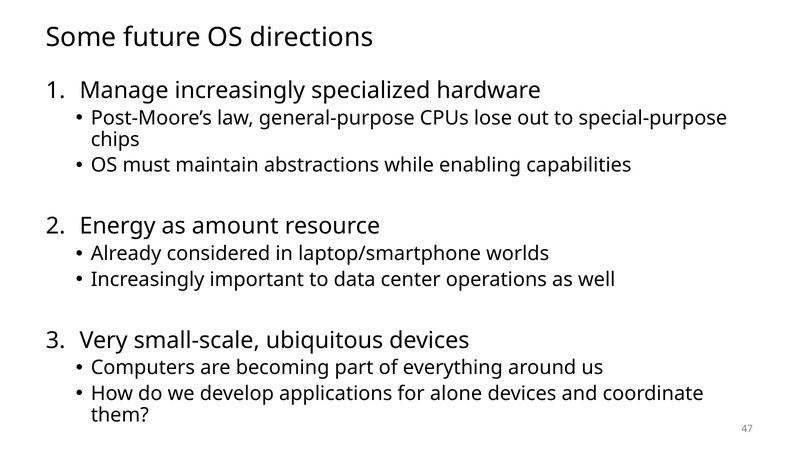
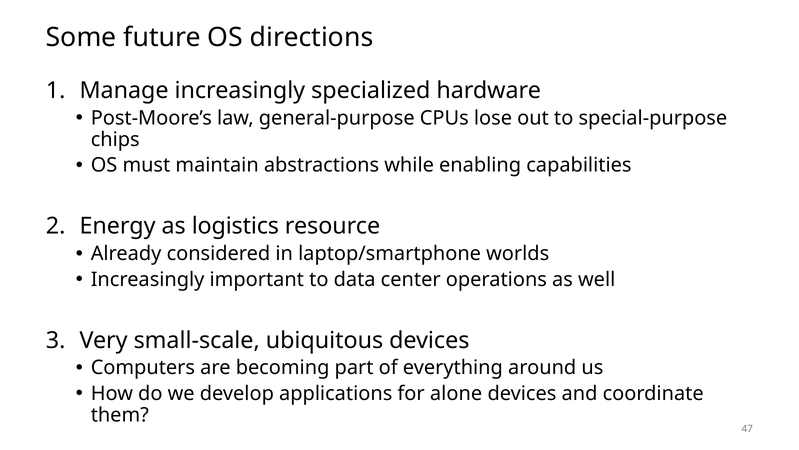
amount: amount -> logistics
